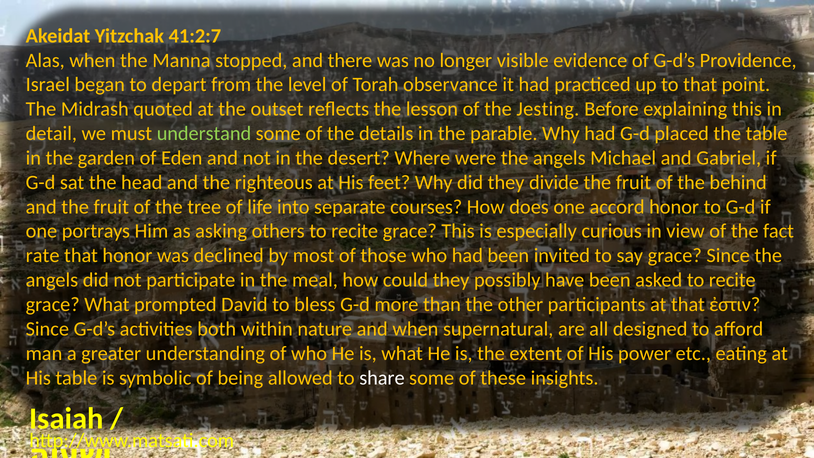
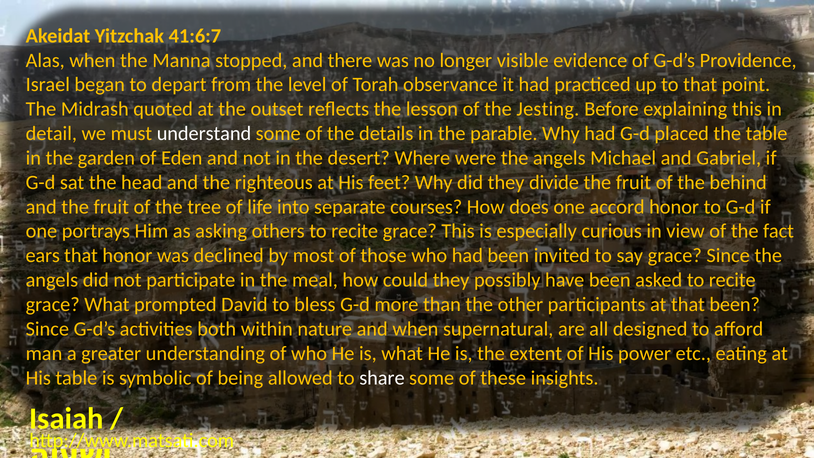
41:2:7: 41:2:7 -> 41:6:7
understand colour: light green -> white
rate: rate -> ears
that ἐστιν: ἐστιν -> been
